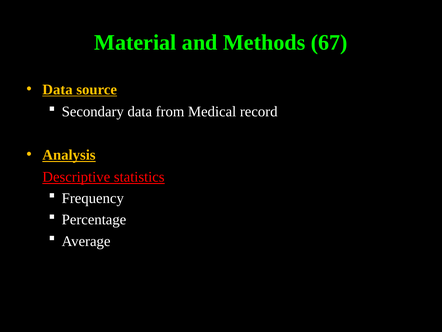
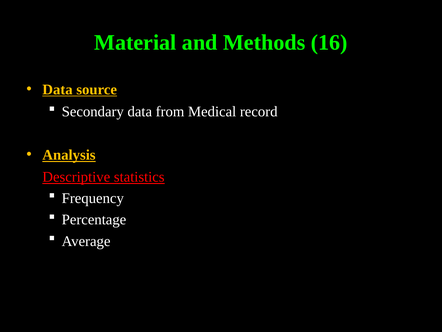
67: 67 -> 16
